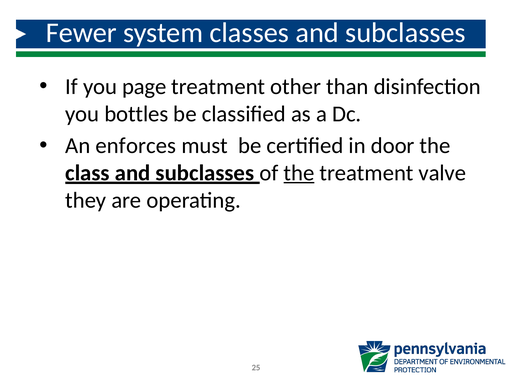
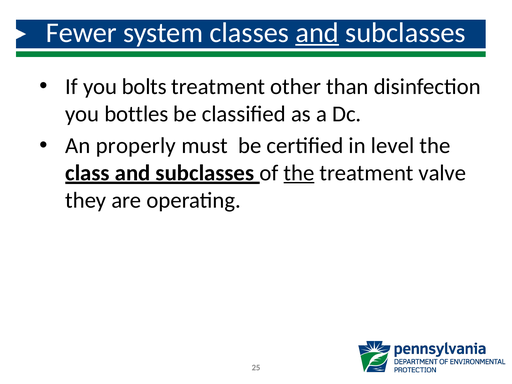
and at (317, 33) underline: none -> present
page: page -> bolts
enforces: enforces -> properly
door: door -> level
